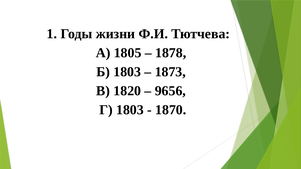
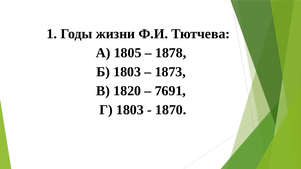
9656: 9656 -> 7691
